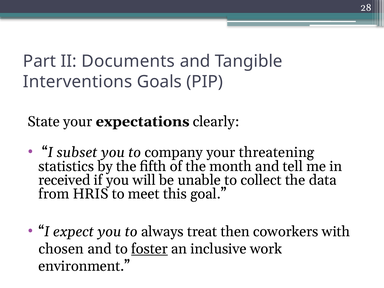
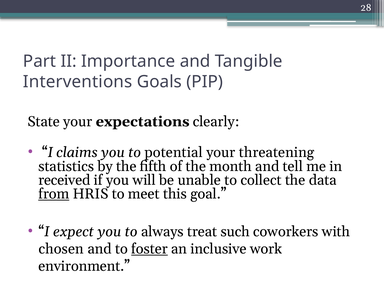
Documents: Documents -> Importance
subset: subset -> claims
company: company -> potential
from underline: none -> present
then: then -> such
